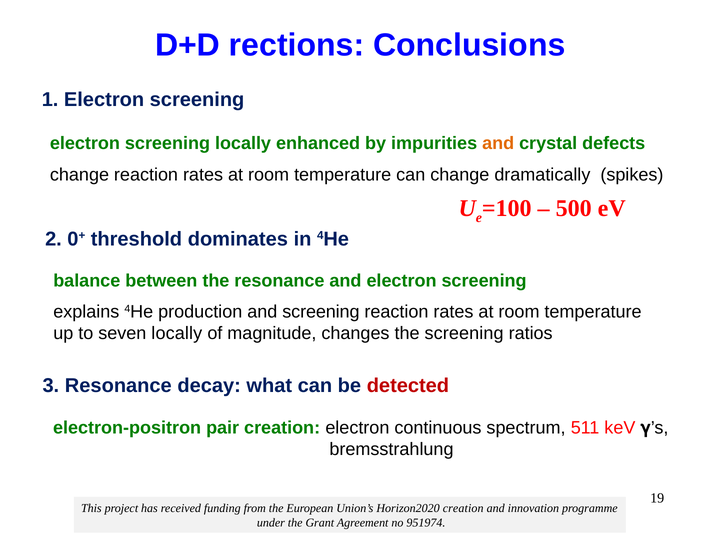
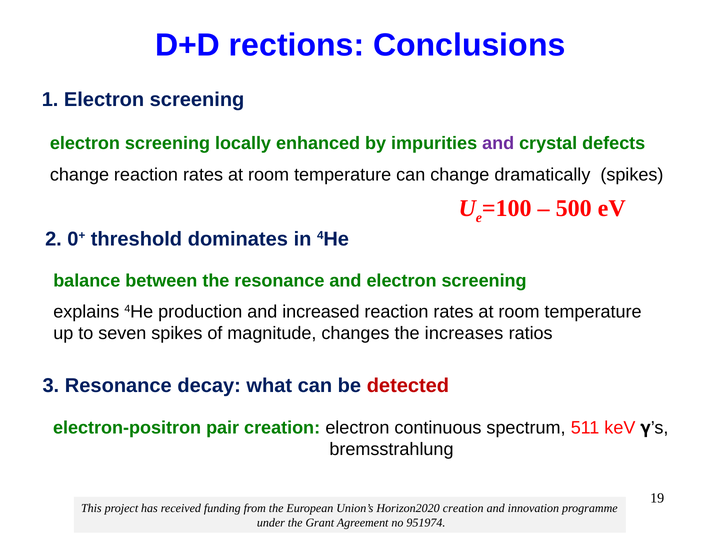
and at (498, 144) colour: orange -> purple
and screening: screening -> increased
seven locally: locally -> spikes
the screening: screening -> increases
